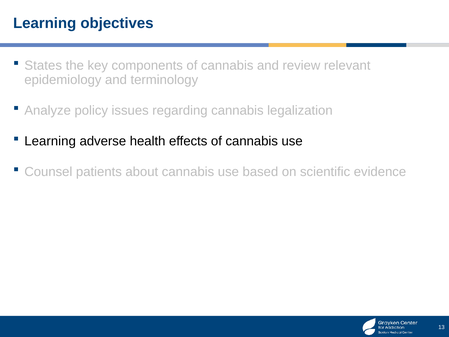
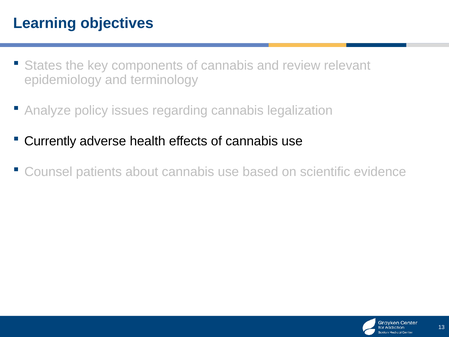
Learning at (50, 141): Learning -> Currently
